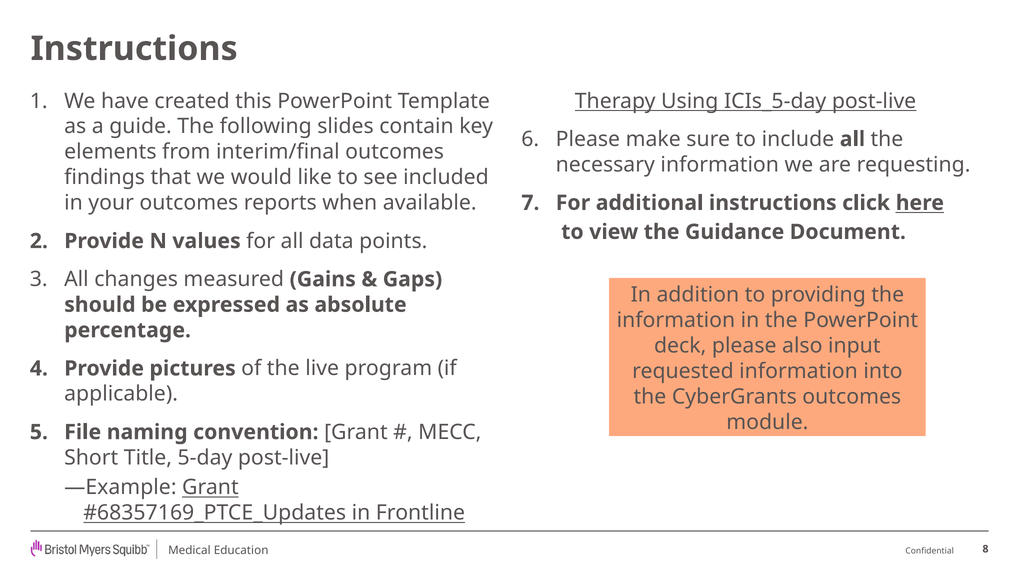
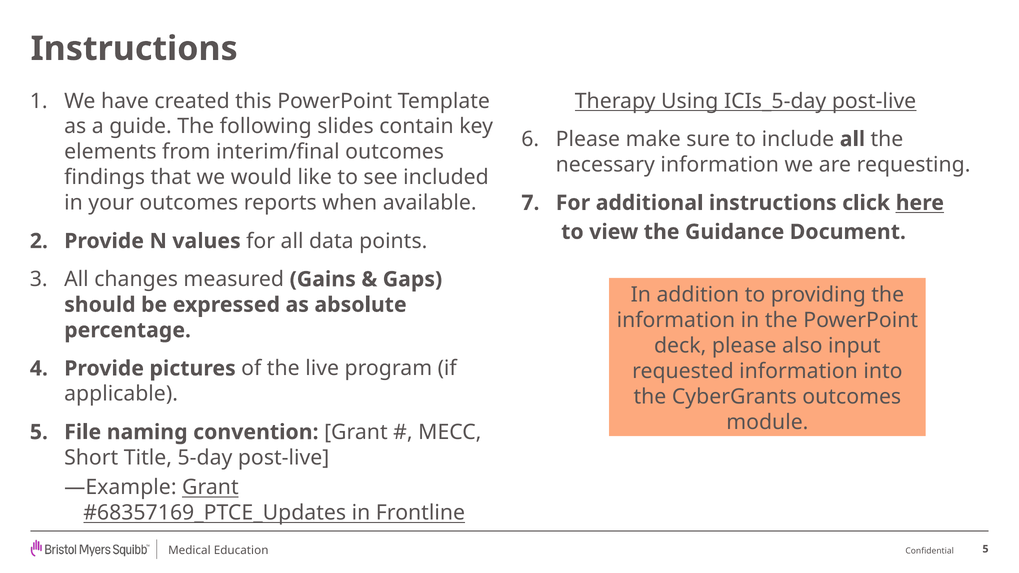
8 at (985, 549): 8 -> 5
